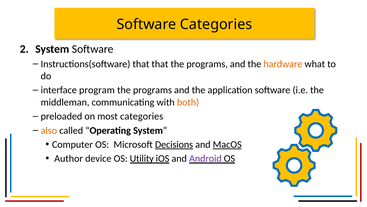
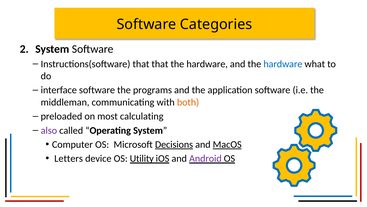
programs at (207, 64): programs -> hardware
hardware at (283, 64) colour: orange -> blue
interface program: program -> software
most categories: categories -> calculating
also colour: orange -> purple
Author: Author -> Letters
